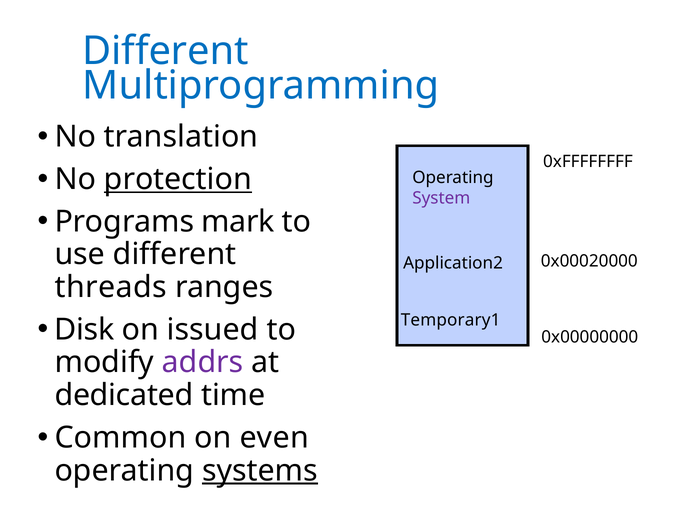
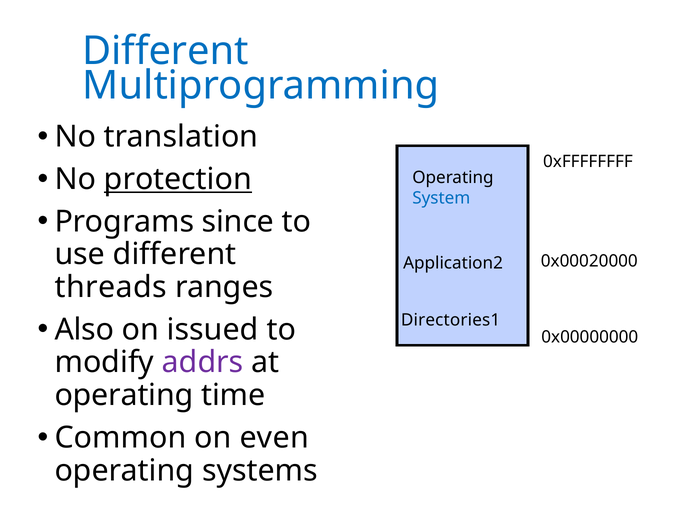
System colour: purple -> blue
mark: mark -> since
Disk: Disk -> Also
Temporary1: Temporary1 -> Directories1
dedicated at (124, 395): dedicated -> operating
systems underline: present -> none
